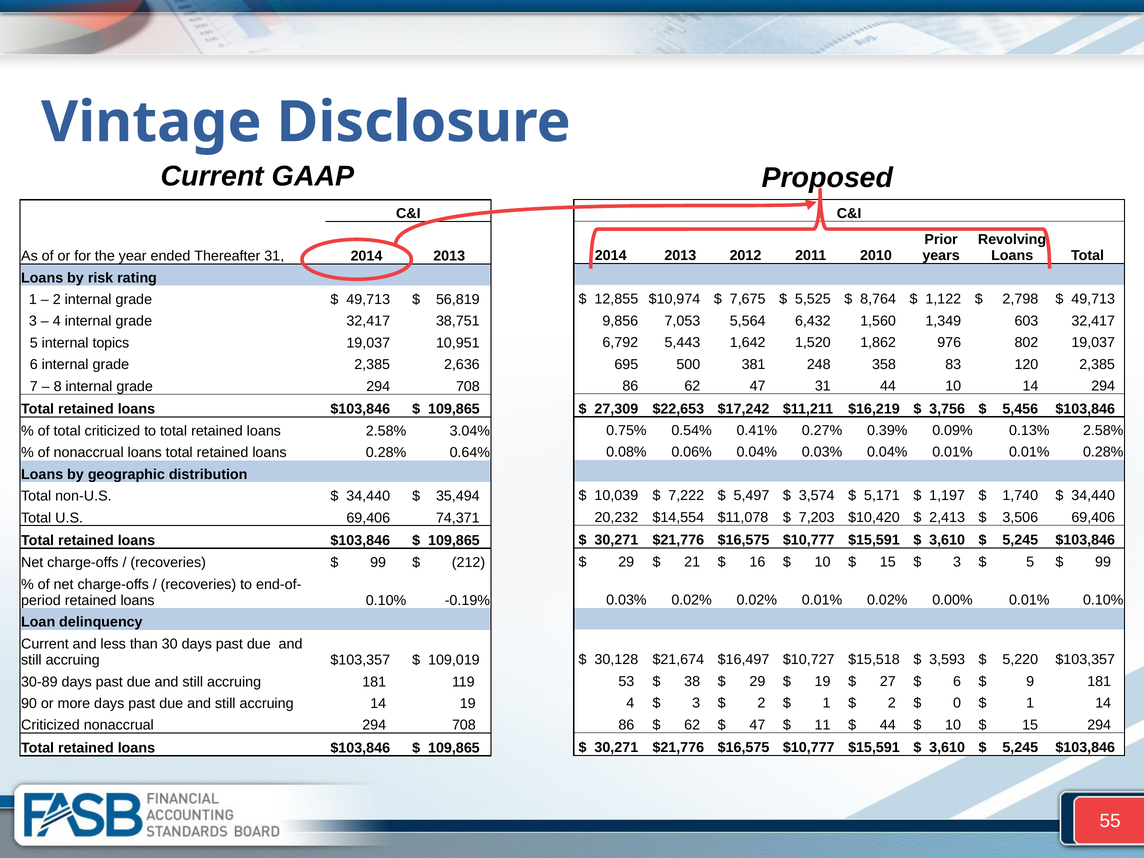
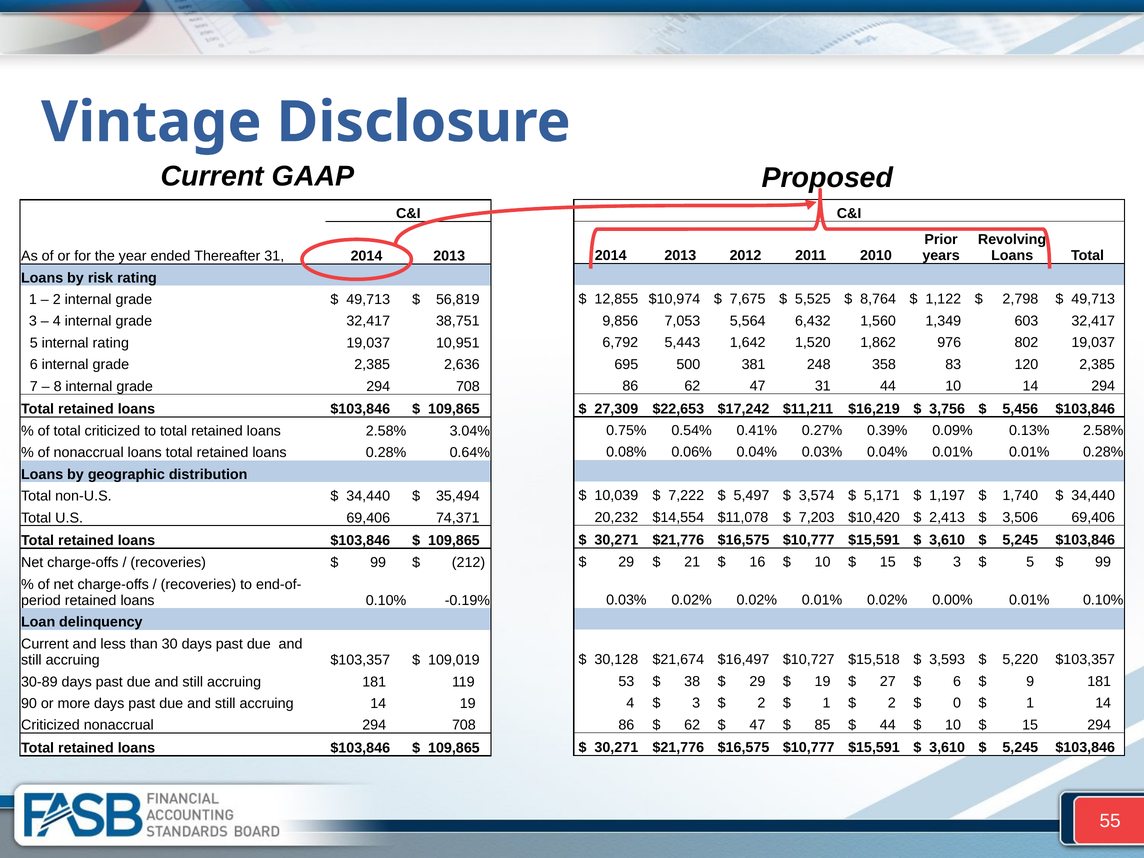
internal topics: topics -> rating
11: 11 -> 85
